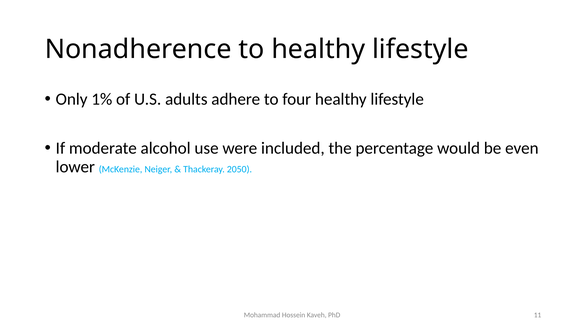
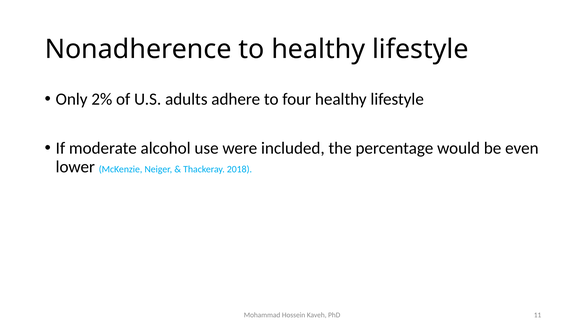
1%: 1% -> 2%
2050: 2050 -> 2018
